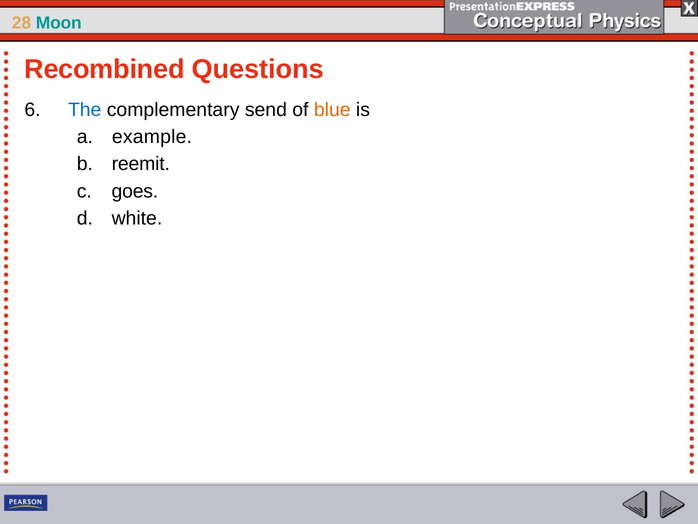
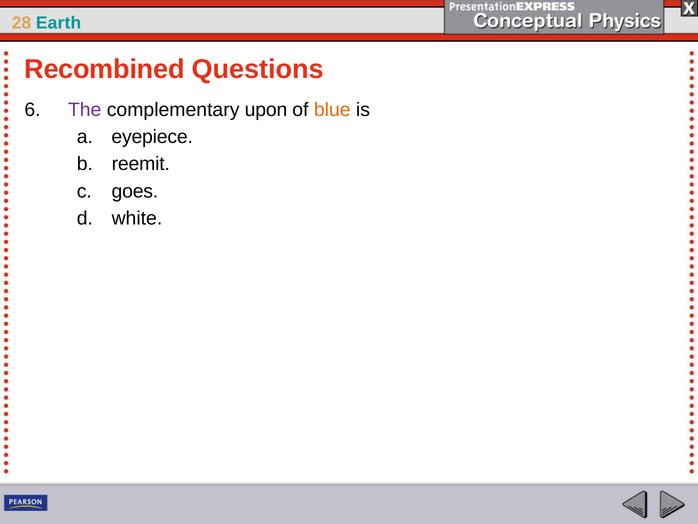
Moon: Moon -> Earth
The colour: blue -> purple
send: send -> upon
example: example -> eyepiece
